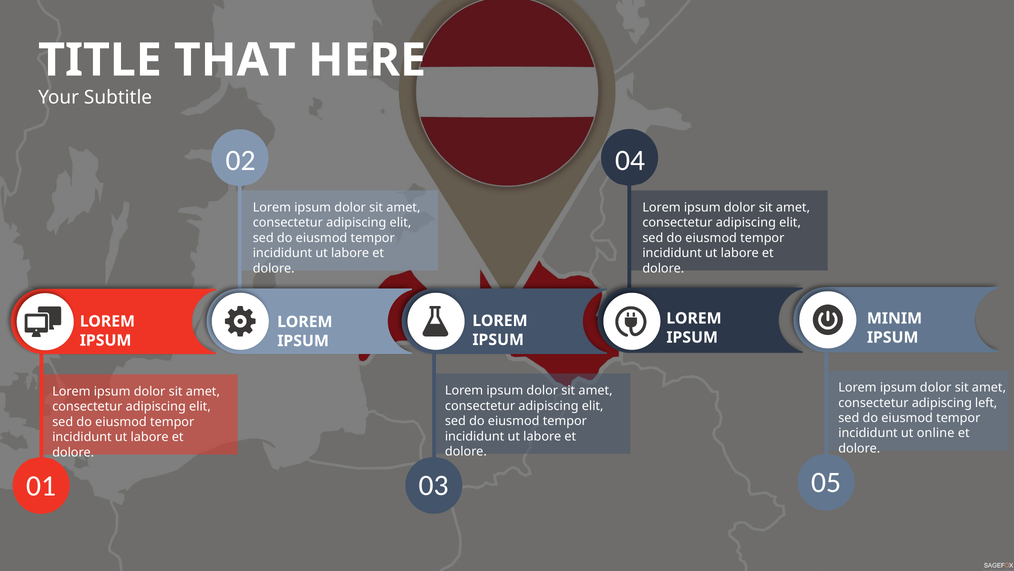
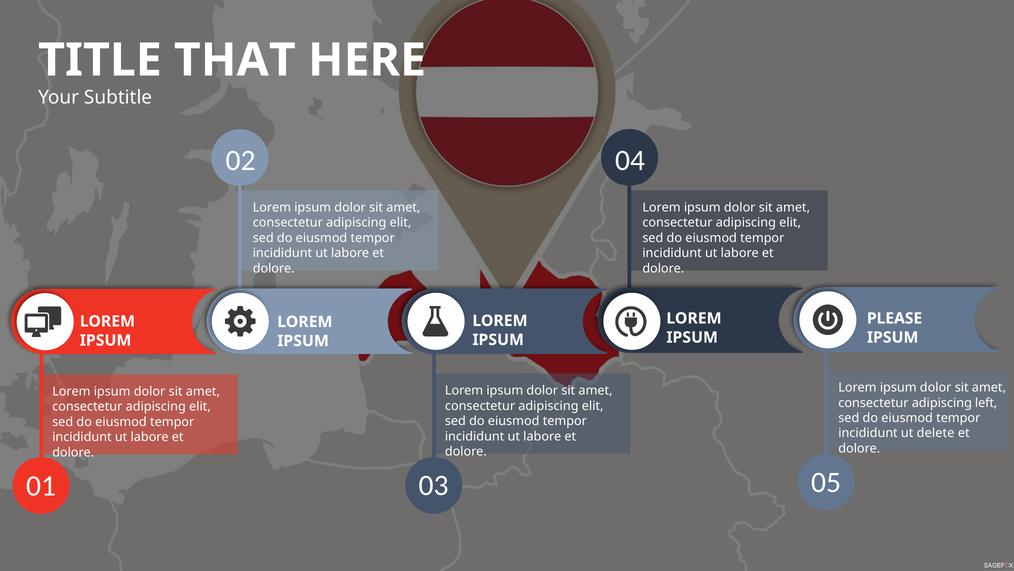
MINIM: MINIM -> PLEASE
online: online -> delete
